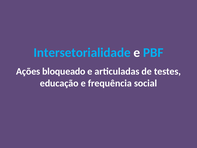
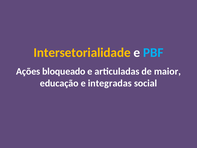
Intersetorialidade colour: light blue -> yellow
testes: testes -> maior
frequência: frequência -> integradas
